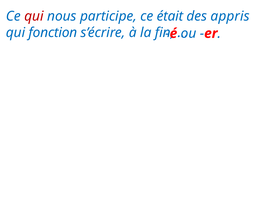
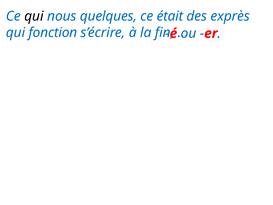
qui at (34, 16) colour: red -> black
participe: participe -> quelques
appris: appris -> exprès
